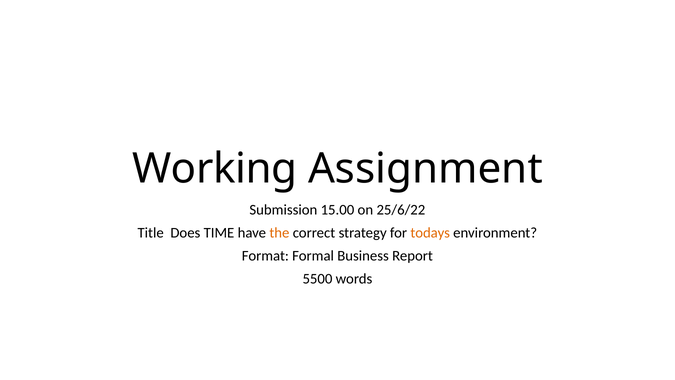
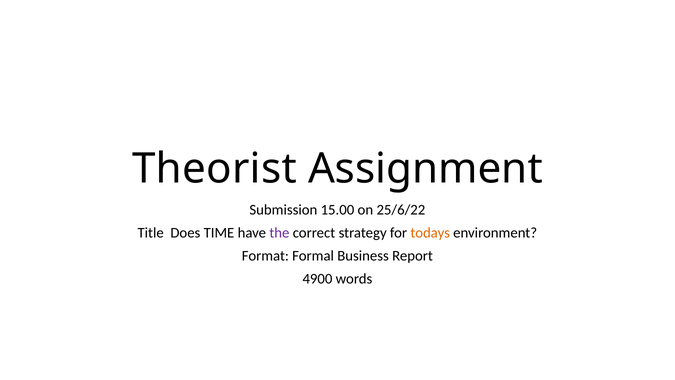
Working: Working -> Theorist
the colour: orange -> purple
5500: 5500 -> 4900
